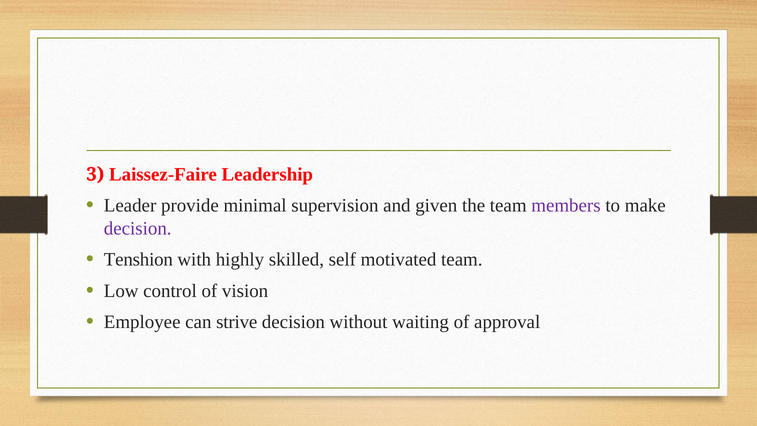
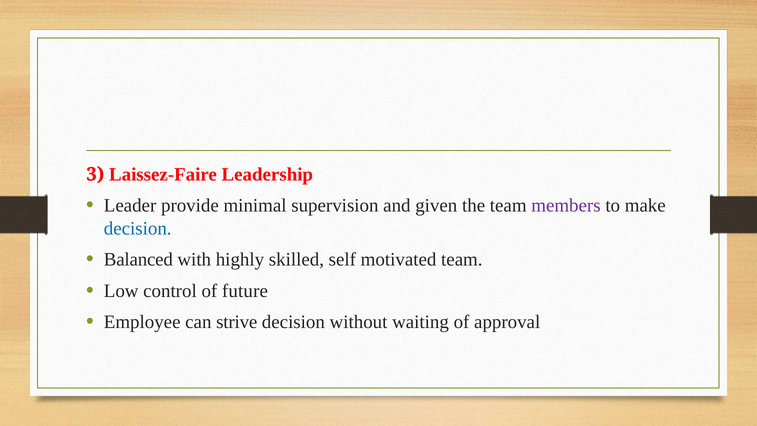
decision at (138, 228) colour: purple -> blue
Tenshion: Tenshion -> Balanced
vision: vision -> future
